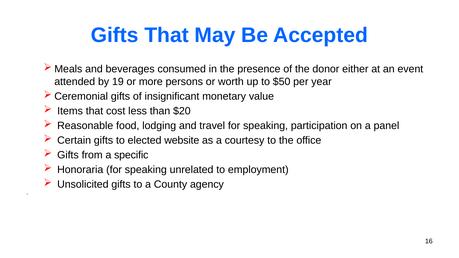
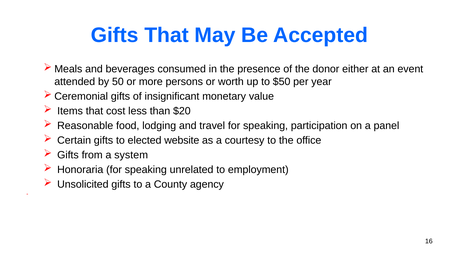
19: 19 -> 50
specific: specific -> system
